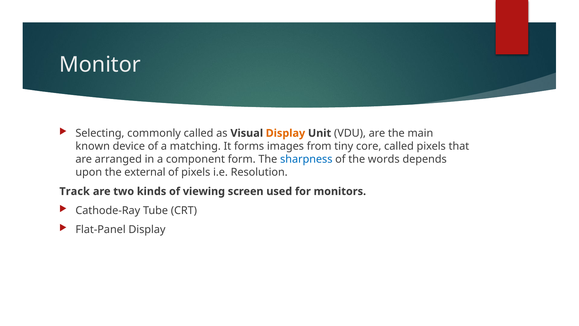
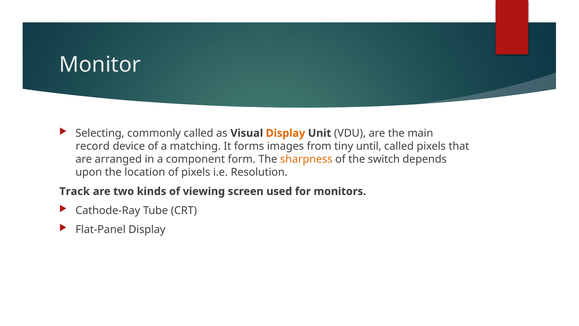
known: known -> record
core: core -> until
sharpness colour: blue -> orange
words: words -> switch
external: external -> location
